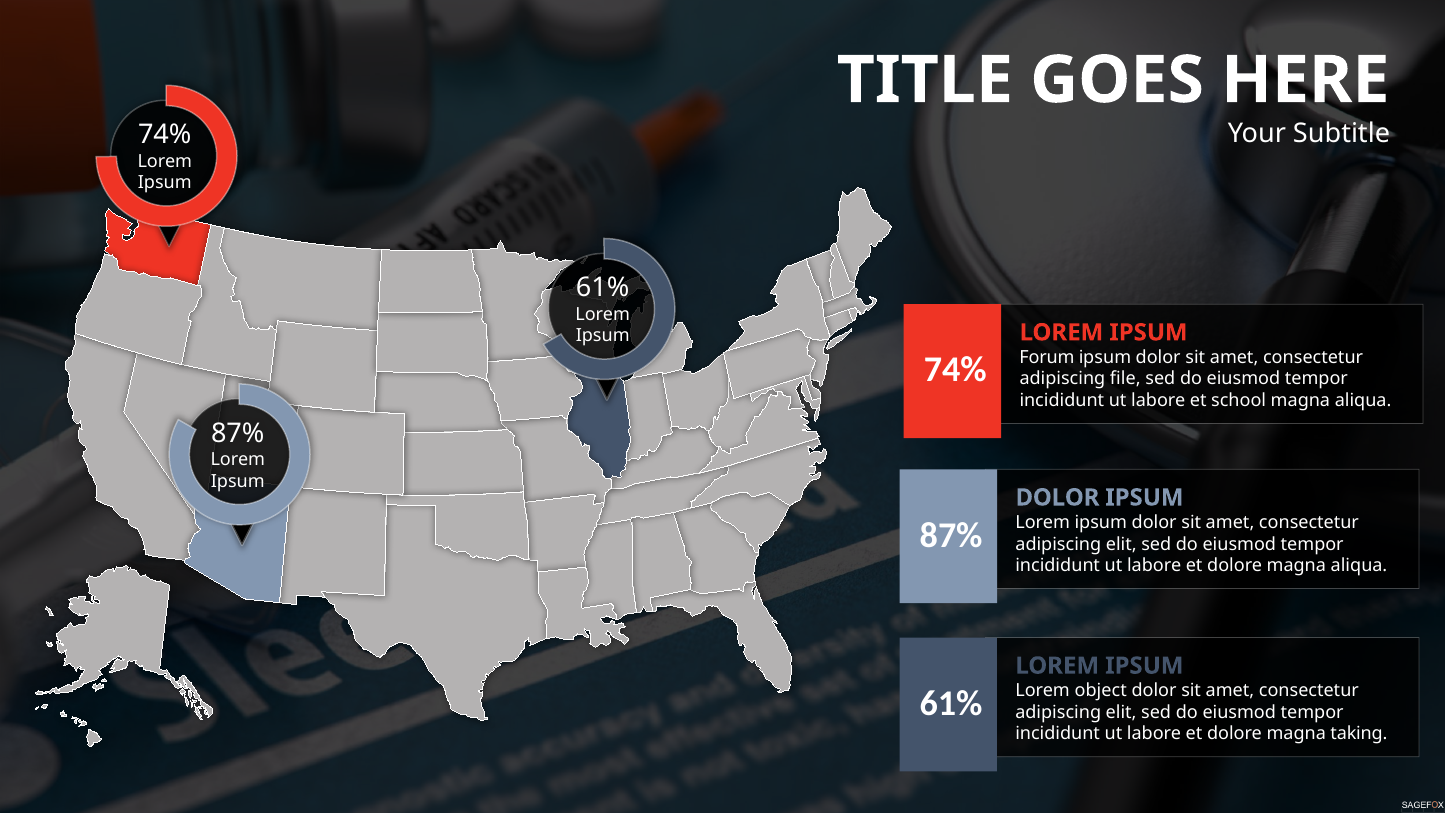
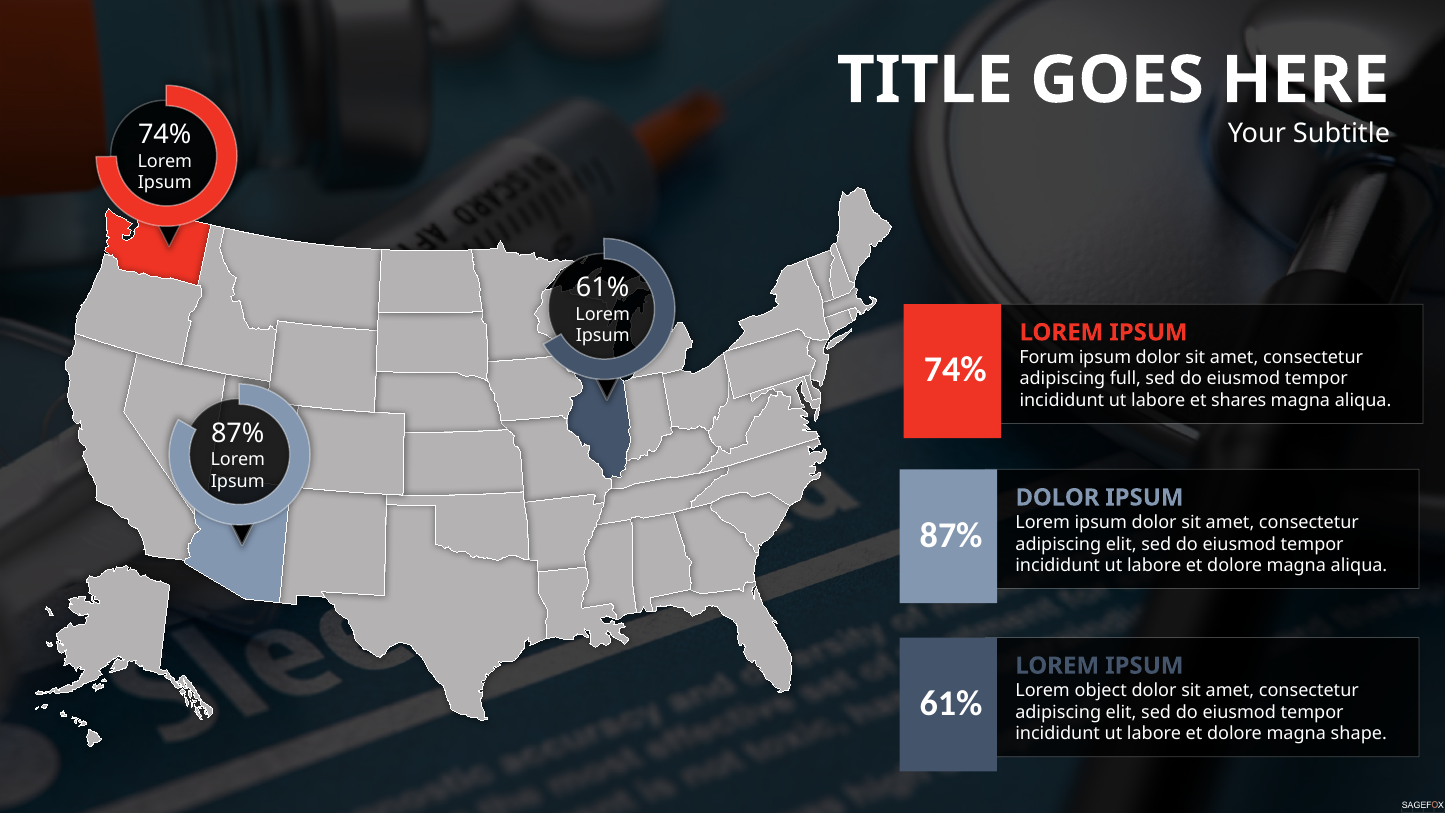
file: file -> full
school: school -> shares
taking: taking -> shape
